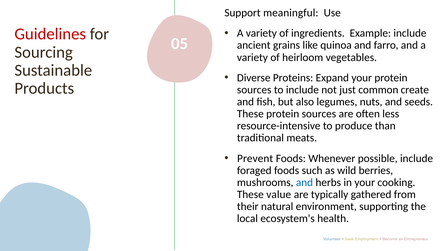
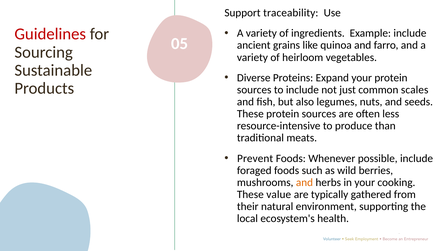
meaningful: meaningful -> traceability
create: create -> scales
and at (304, 182) colour: blue -> orange
